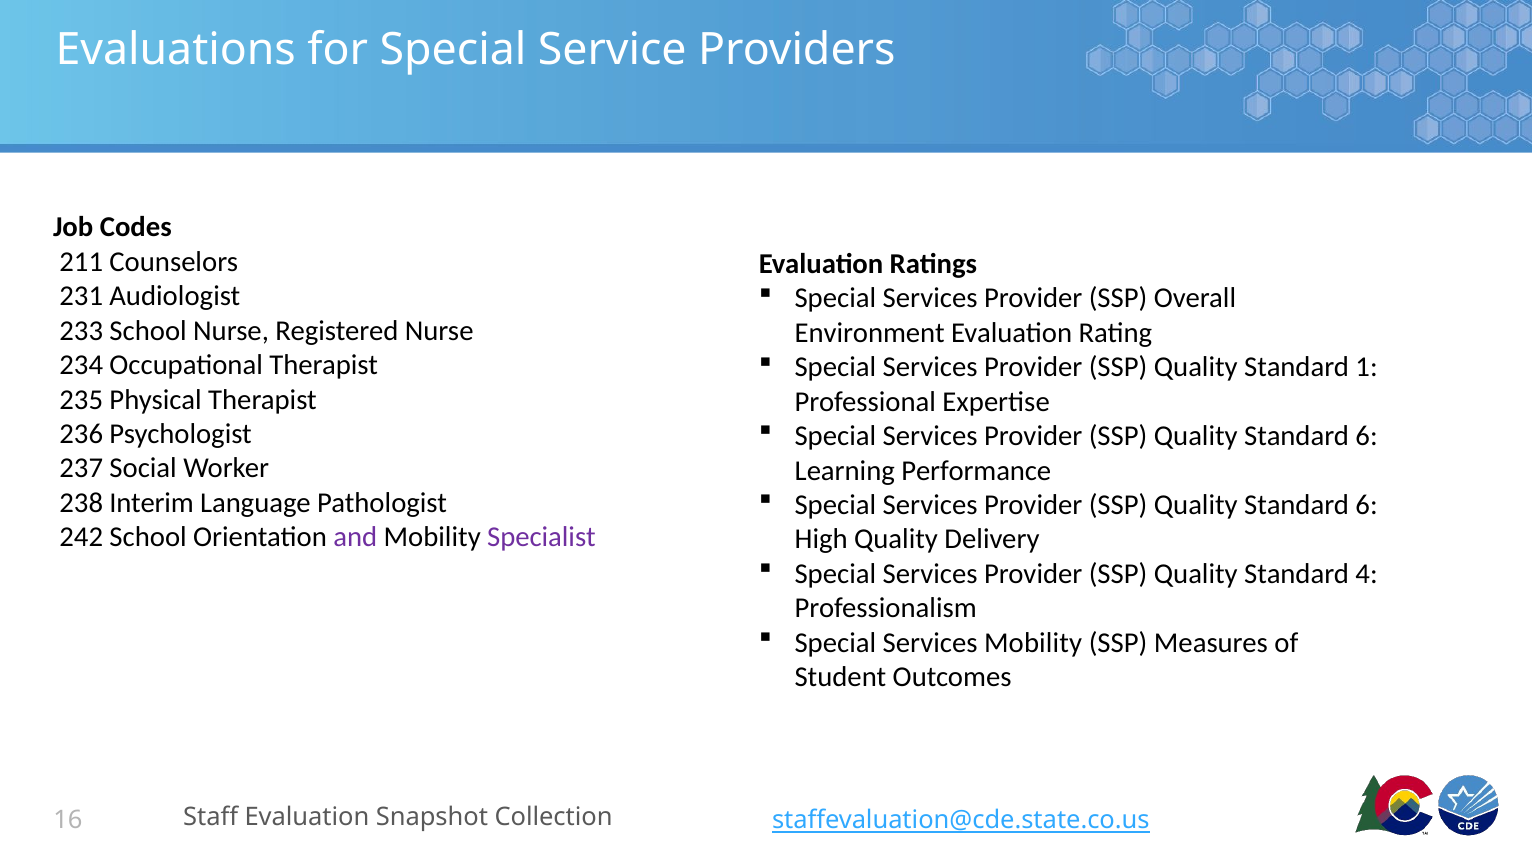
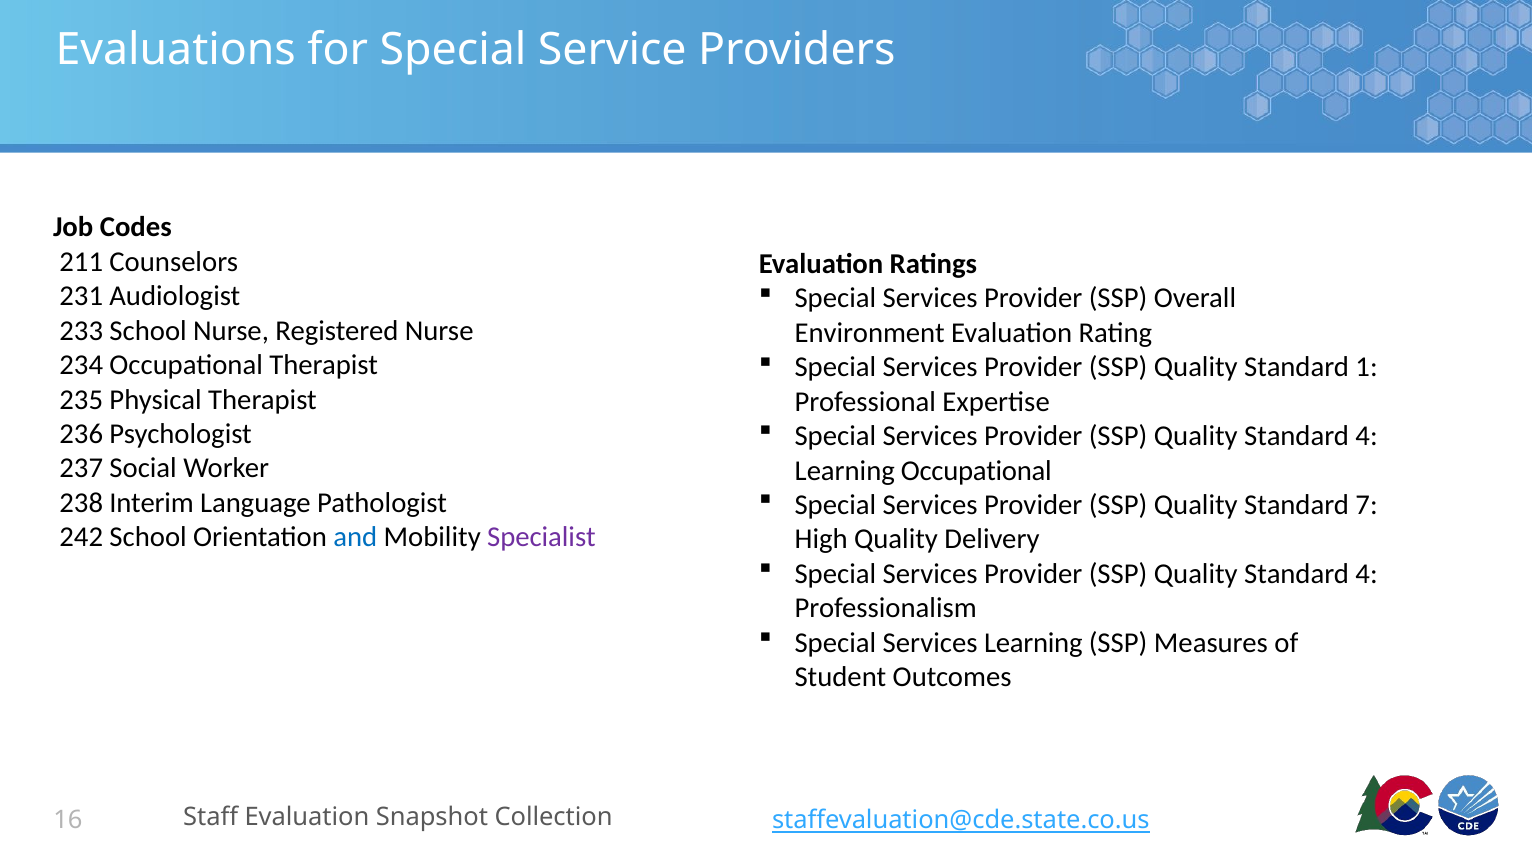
6 at (1367, 437): 6 -> 4
Learning Performance: Performance -> Occupational
6 at (1367, 505): 6 -> 7
and colour: purple -> blue
Services Mobility: Mobility -> Learning
